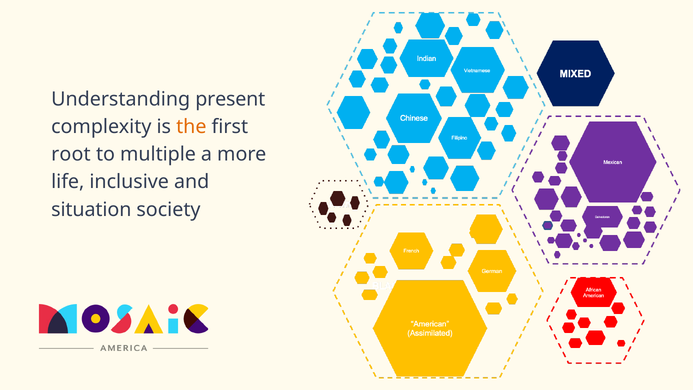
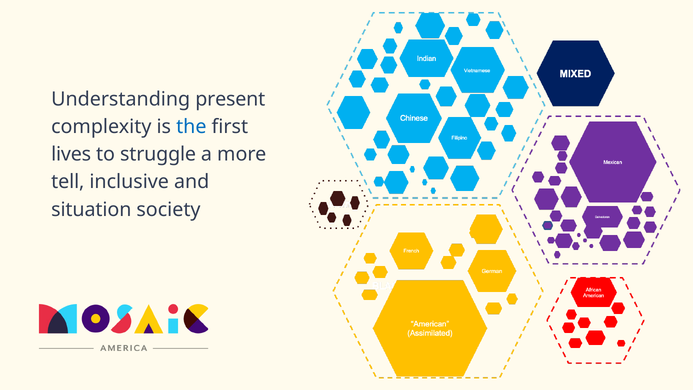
the colour: orange -> blue
root: root -> lives
multiple: multiple -> struggle
life: life -> tell
